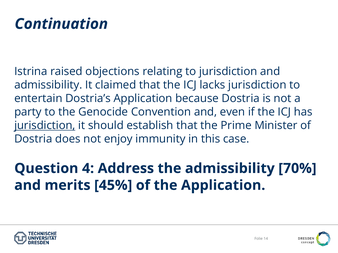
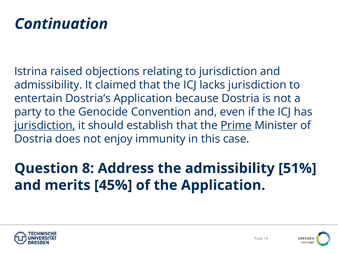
Prime underline: none -> present
4: 4 -> 8
70%: 70% -> 51%
